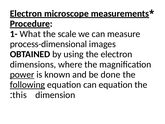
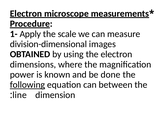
What: What -> Apply
process-dimensional: process-dimensional -> division-dimensional
power underline: present -> none
can equation: equation -> between
this: this -> line
